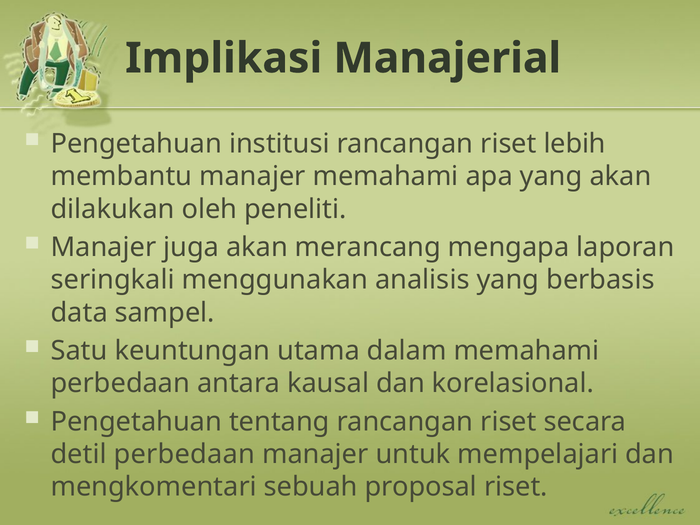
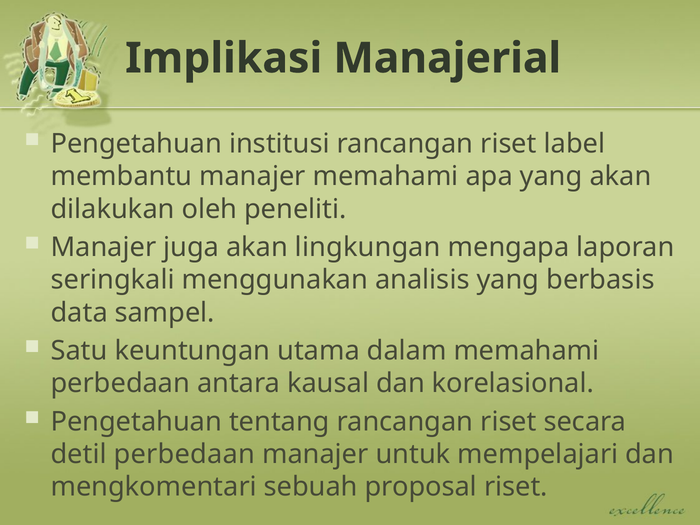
lebih: lebih -> label
merancang: merancang -> lingkungan
